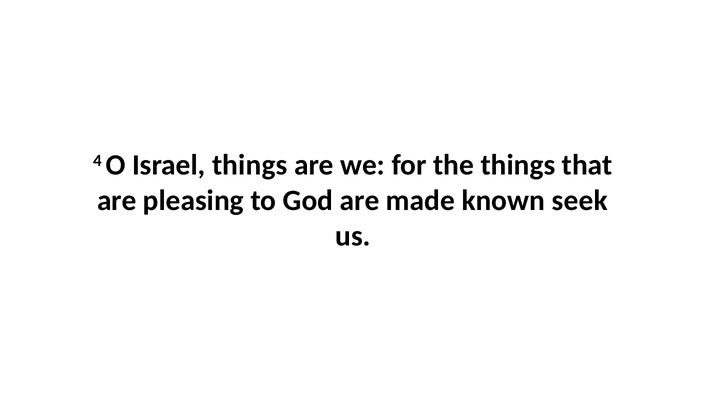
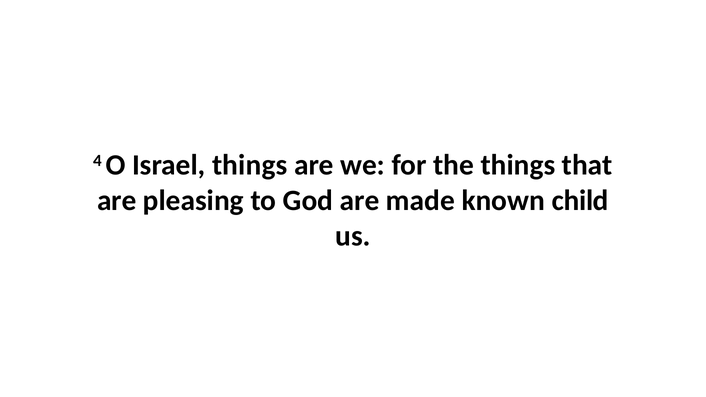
seek: seek -> child
